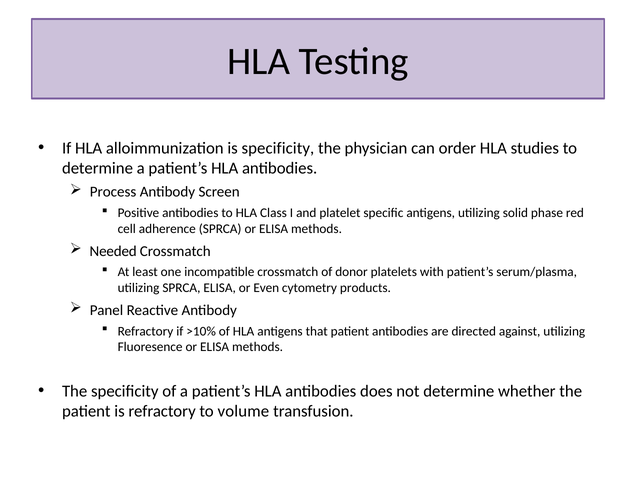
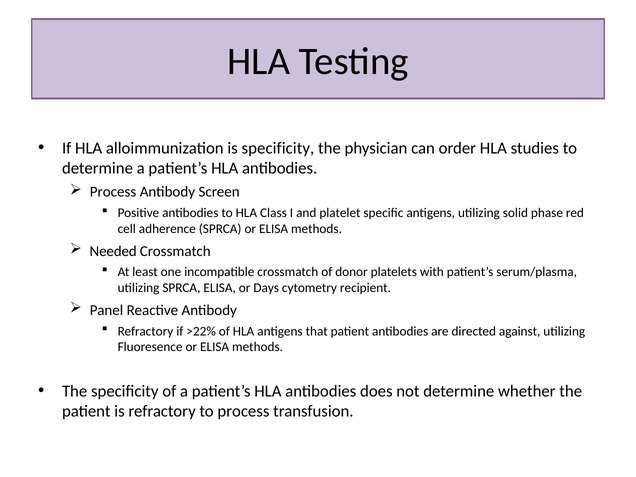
Even: Even -> Days
products: products -> recipient
>10%: >10% -> >22%
to volume: volume -> process
